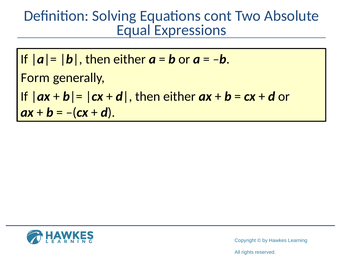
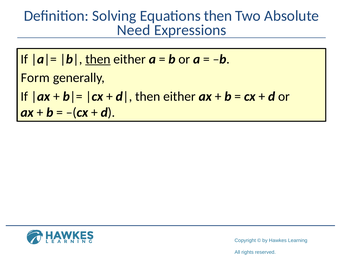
Equations cont: cont -> then
Equal: Equal -> Need
then at (98, 59) underline: none -> present
